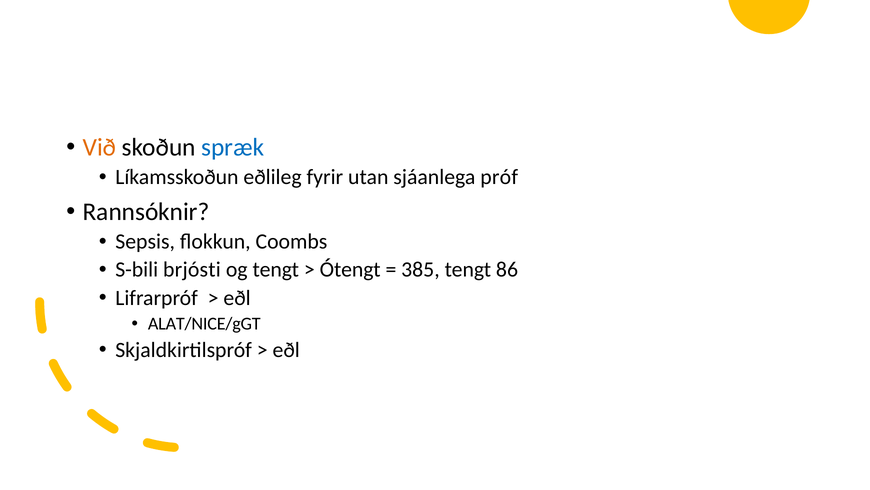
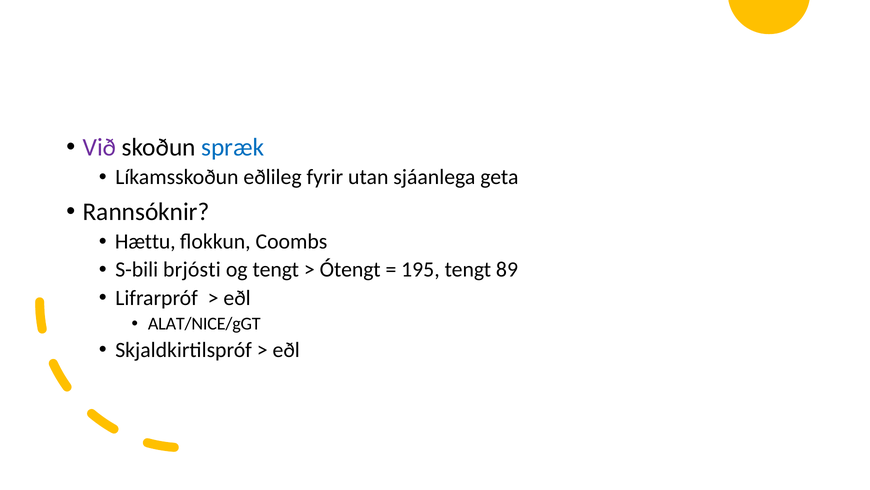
Við colour: orange -> purple
próf: próf -> geta
Sepsis: Sepsis -> Hættu
385: 385 -> 195
86: 86 -> 89
